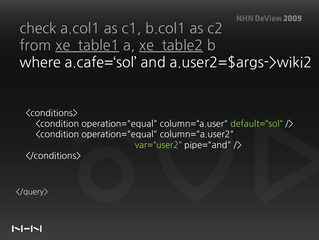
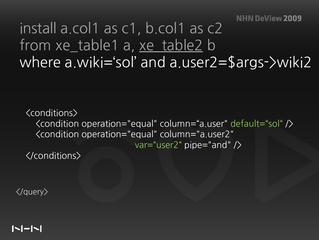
check: check -> install
xe_table1 underline: present -> none
a.cafe=‘sol: a.cafe=‘sol -> a.wiki=‘sol
